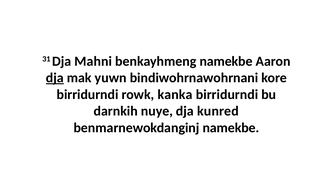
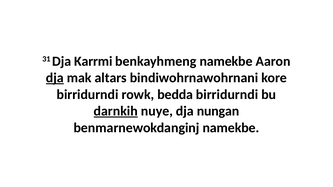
Mahni: Mahni -> Karrmi
yuwn: yuwn -> altars
kanka: kanka -> bedda
darnkih underline: none -> present
kunred: kunred -> nungan
